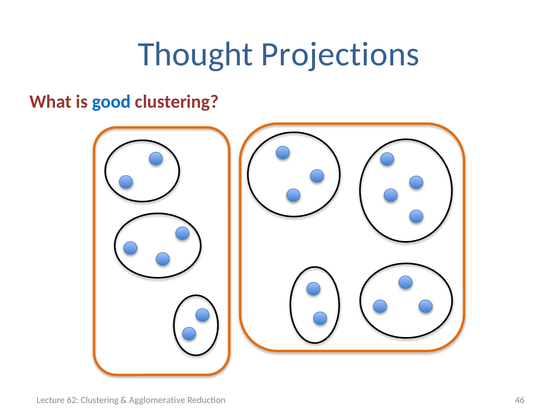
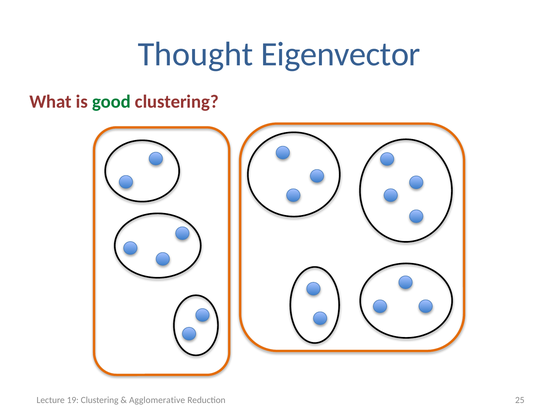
Projections: Projections -> Eigenvector
good colour: blue -> green
62: 62 -> 19
46: 46 -> 25
